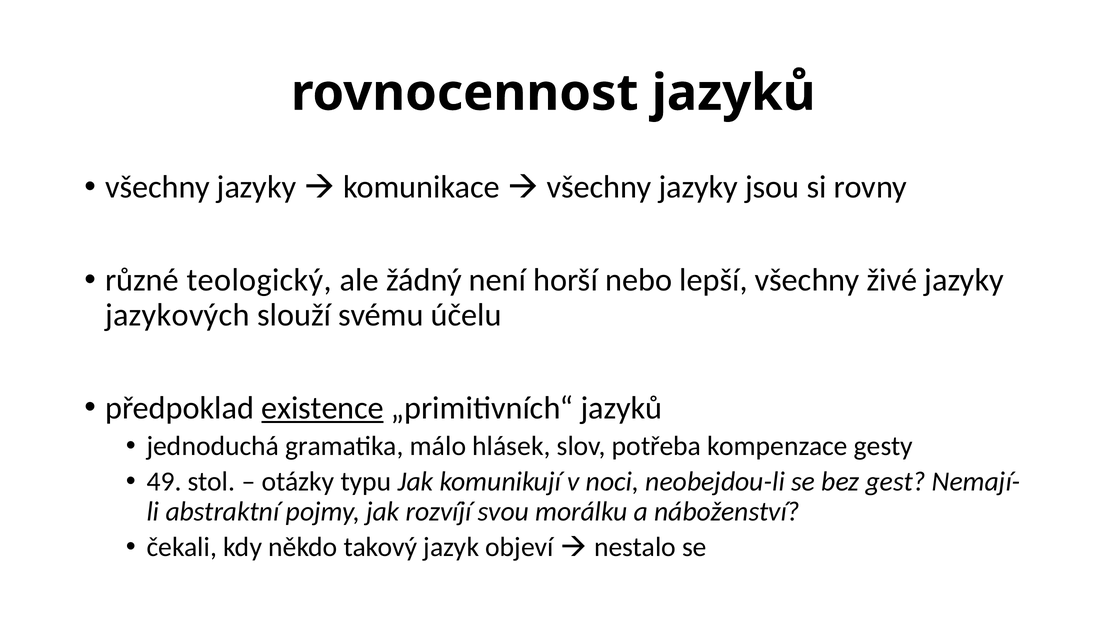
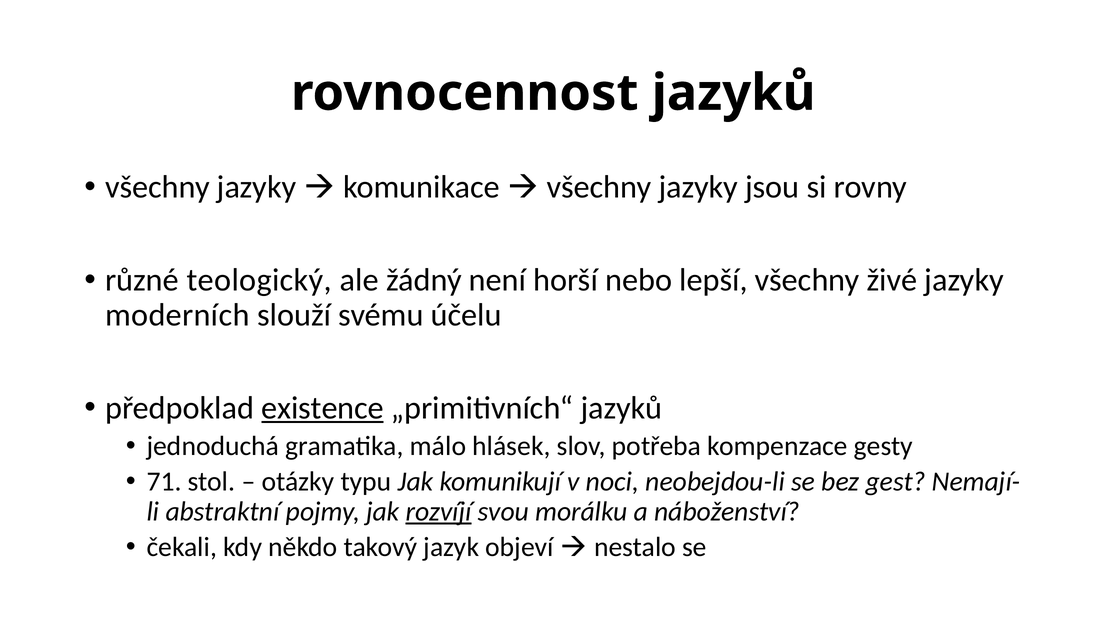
jazykových: jazykových -> moderních
49: 49 -> 71
rozvíjí underline: none -> present
